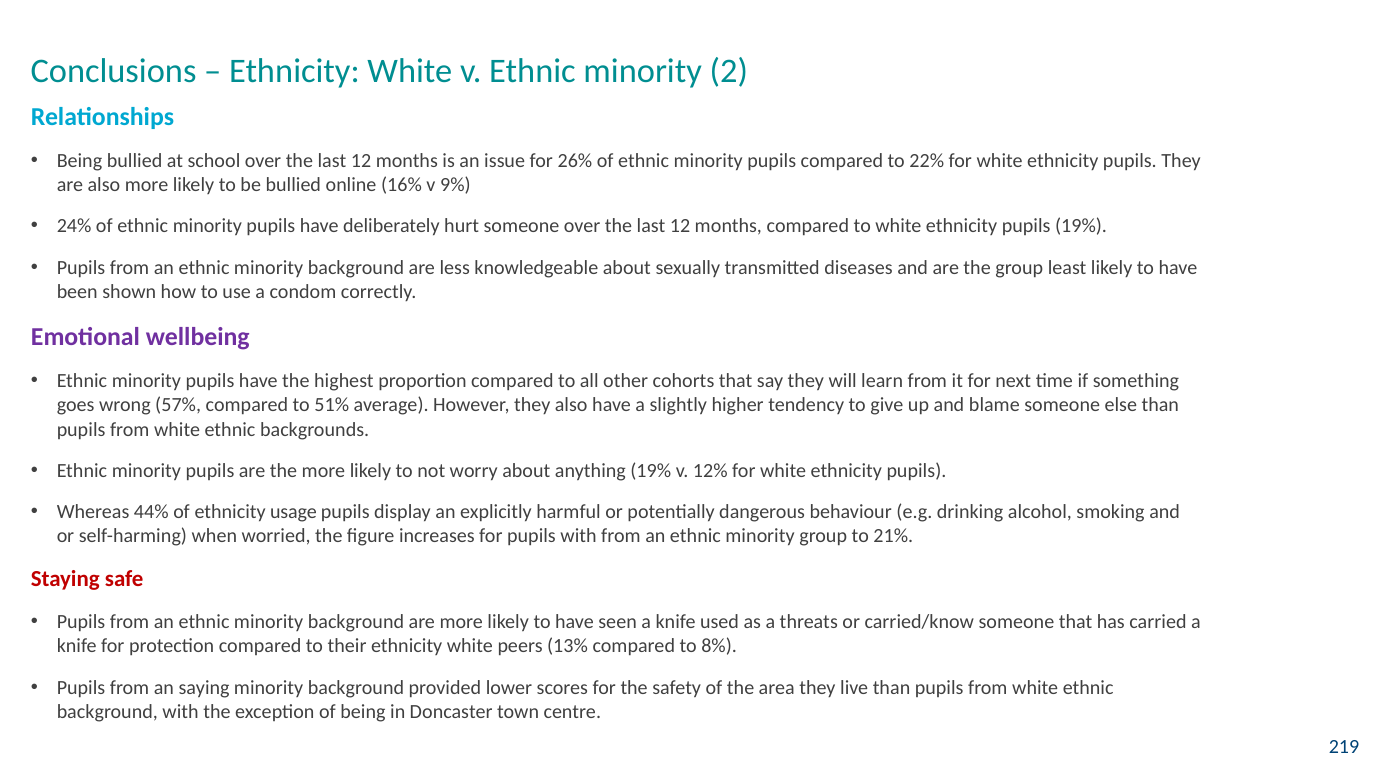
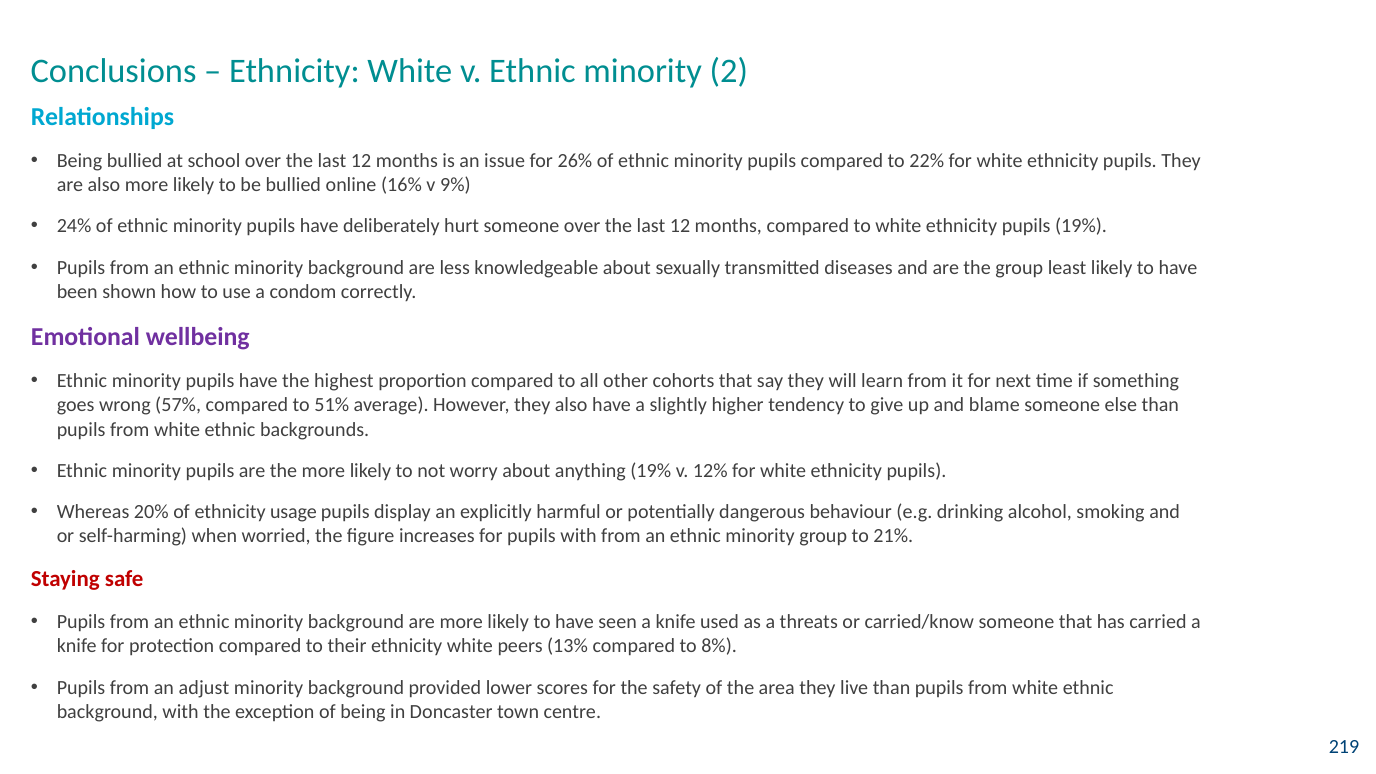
44%: 44% -> 20%
saying: saying -> adjust
